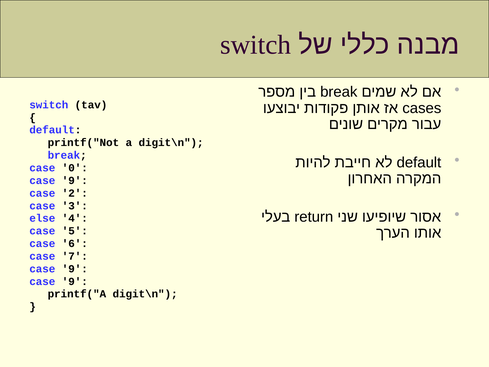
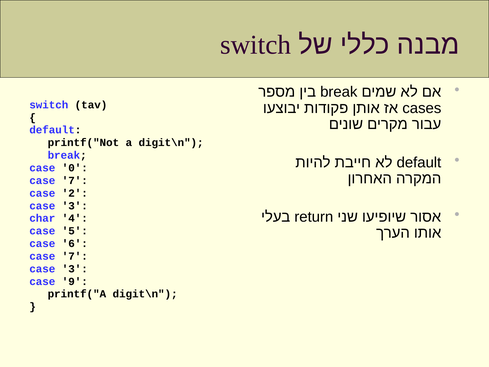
9 at (75, 180): 9 -> 7
else: else -> char
9 at (75, 269): 9 -> 3
